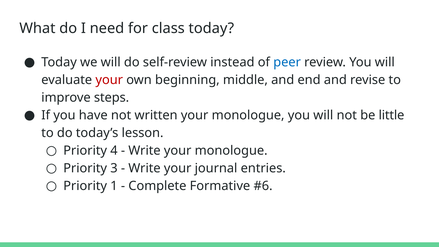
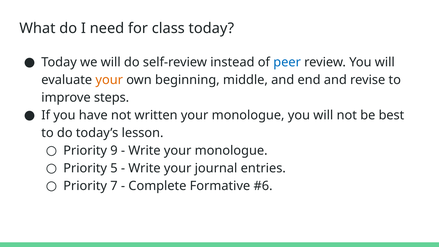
your at (109, 80) colour: red -> orange
little: little -> best
4: 4 -> 9
3: 3 -> 5
1: 1 -> 7
